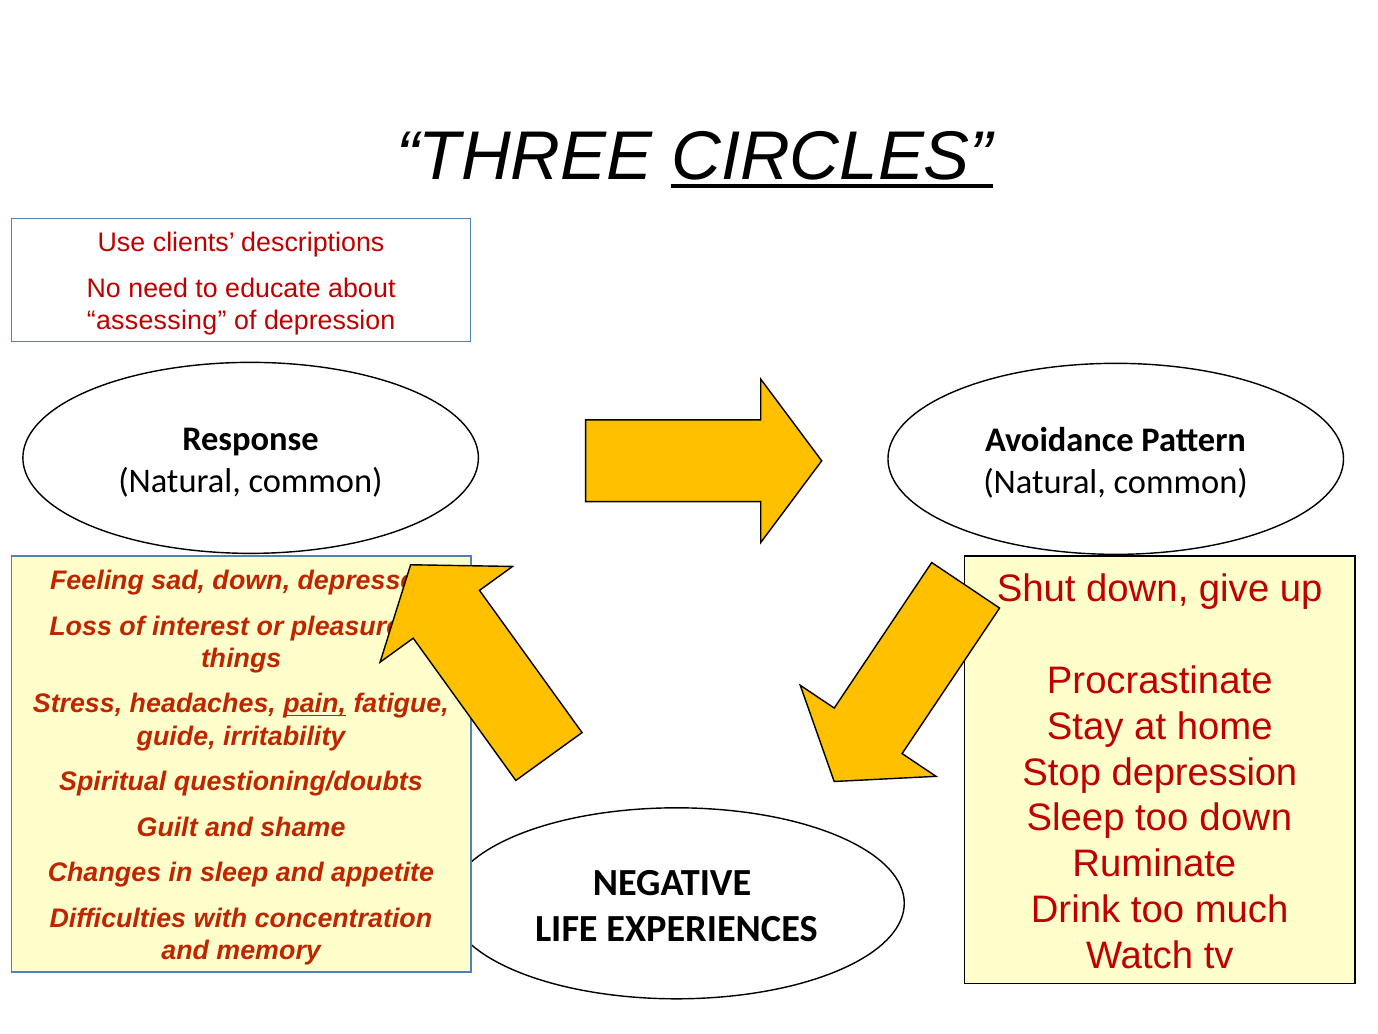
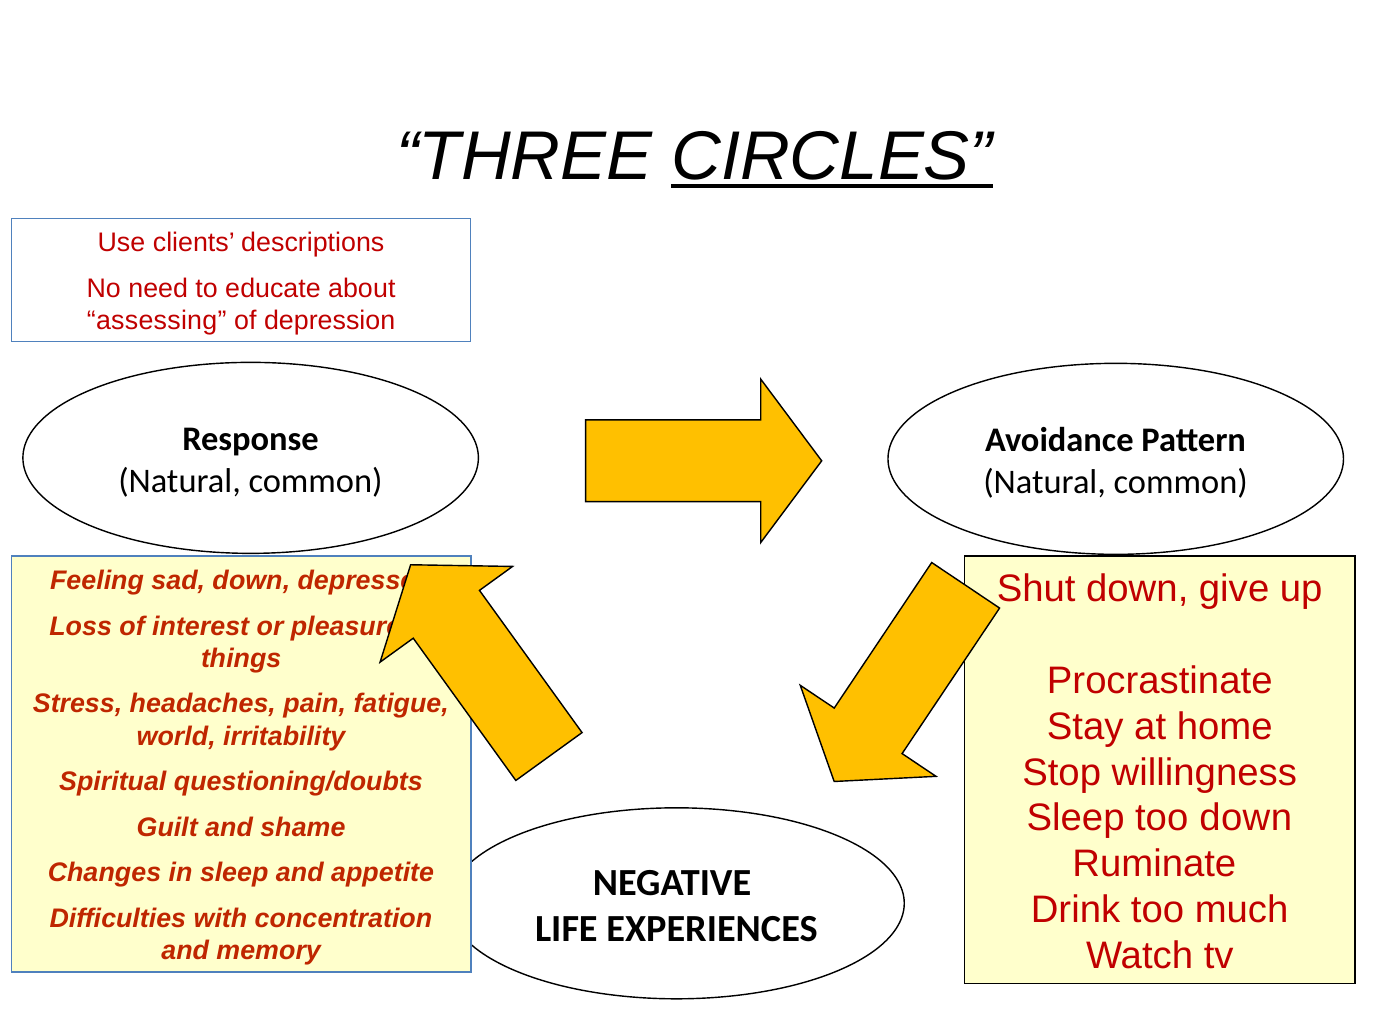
pain underline: present -> none
guide: guide -> world
Stop depression: depression -> willingness
